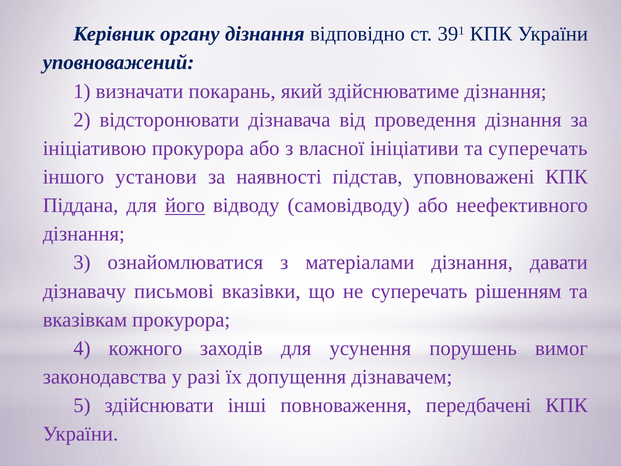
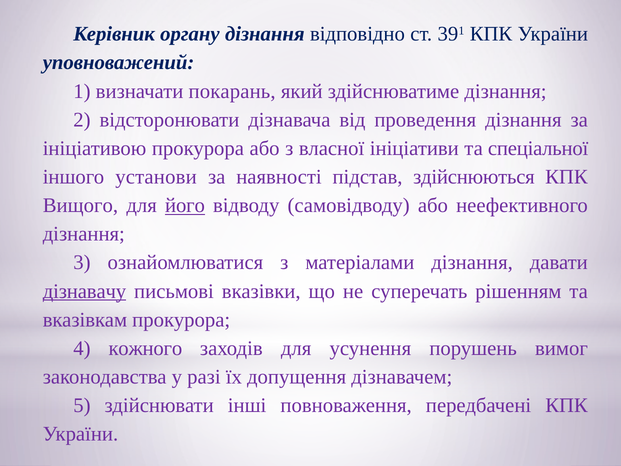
та суперечать: суперечать -> спеціальної
уповноважені: уповноважені -> здійснюються
Піддана: Піддана -> Вищого
дізнавачу underline: none -> present
